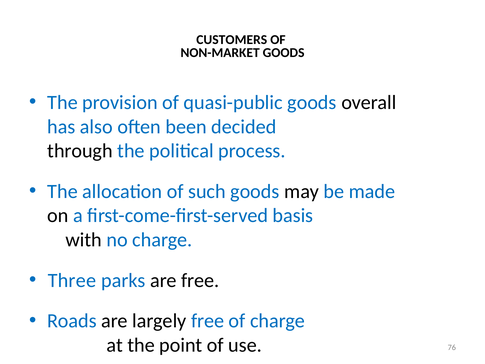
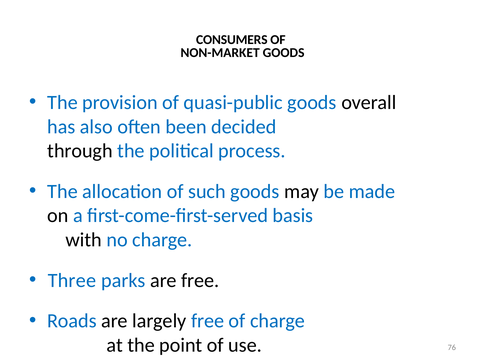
CUSTOMERS: CUSTOMERS -> CONSUMERS
